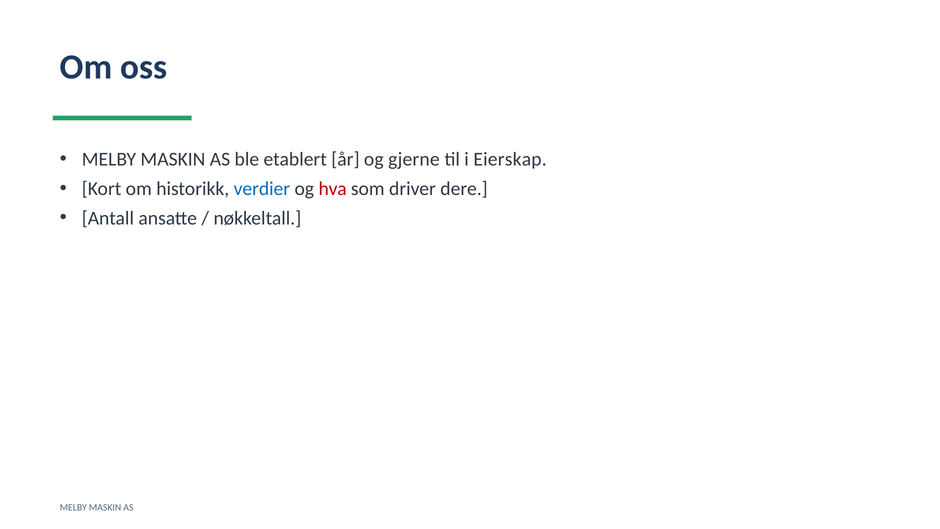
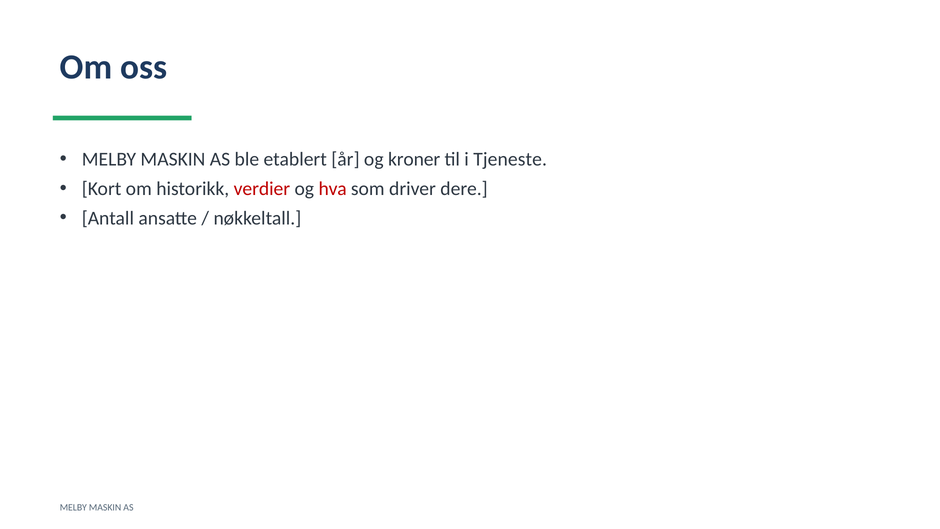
gjerne: gjerne -> kroner
Eierskap: Eierskap -> Tjeneste
verdier colour: blue -> red
